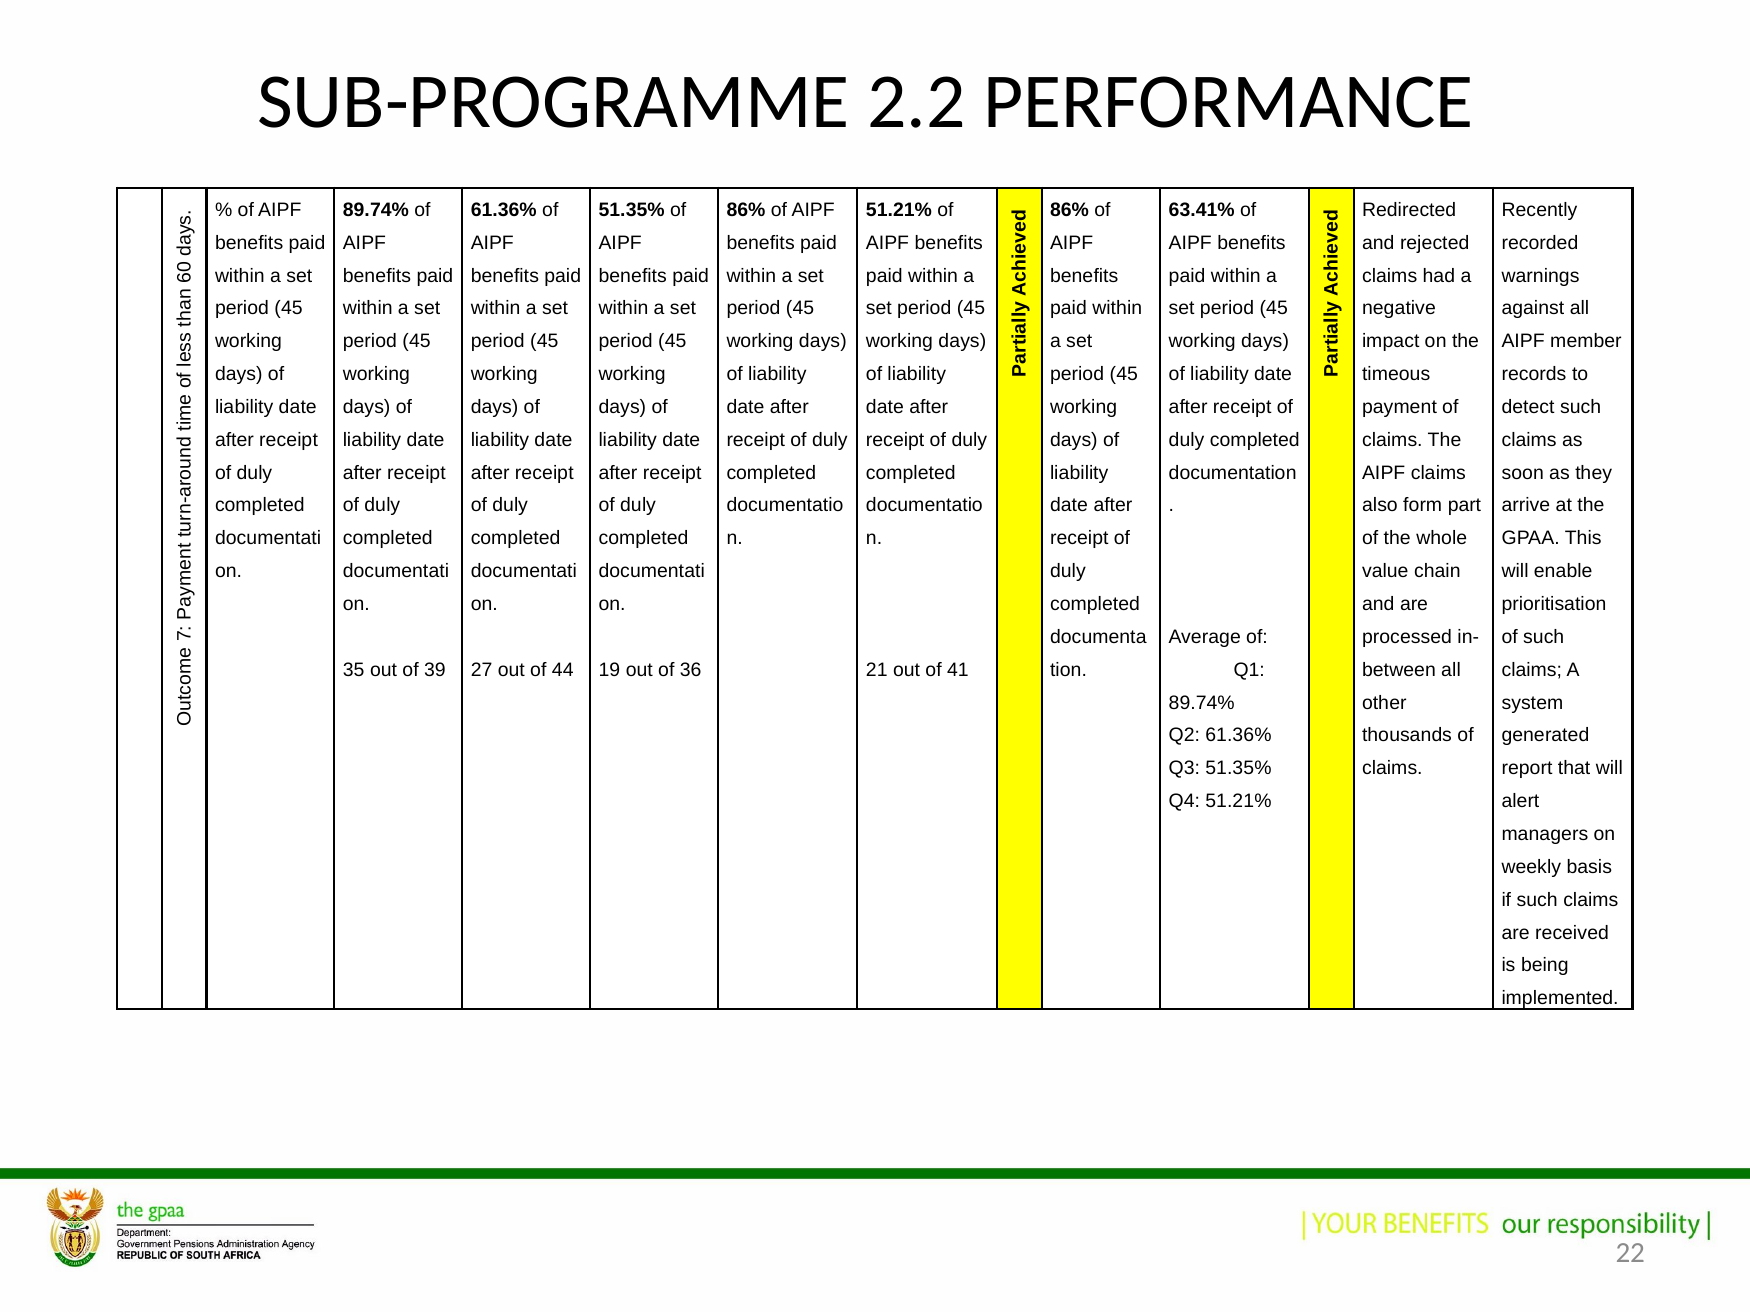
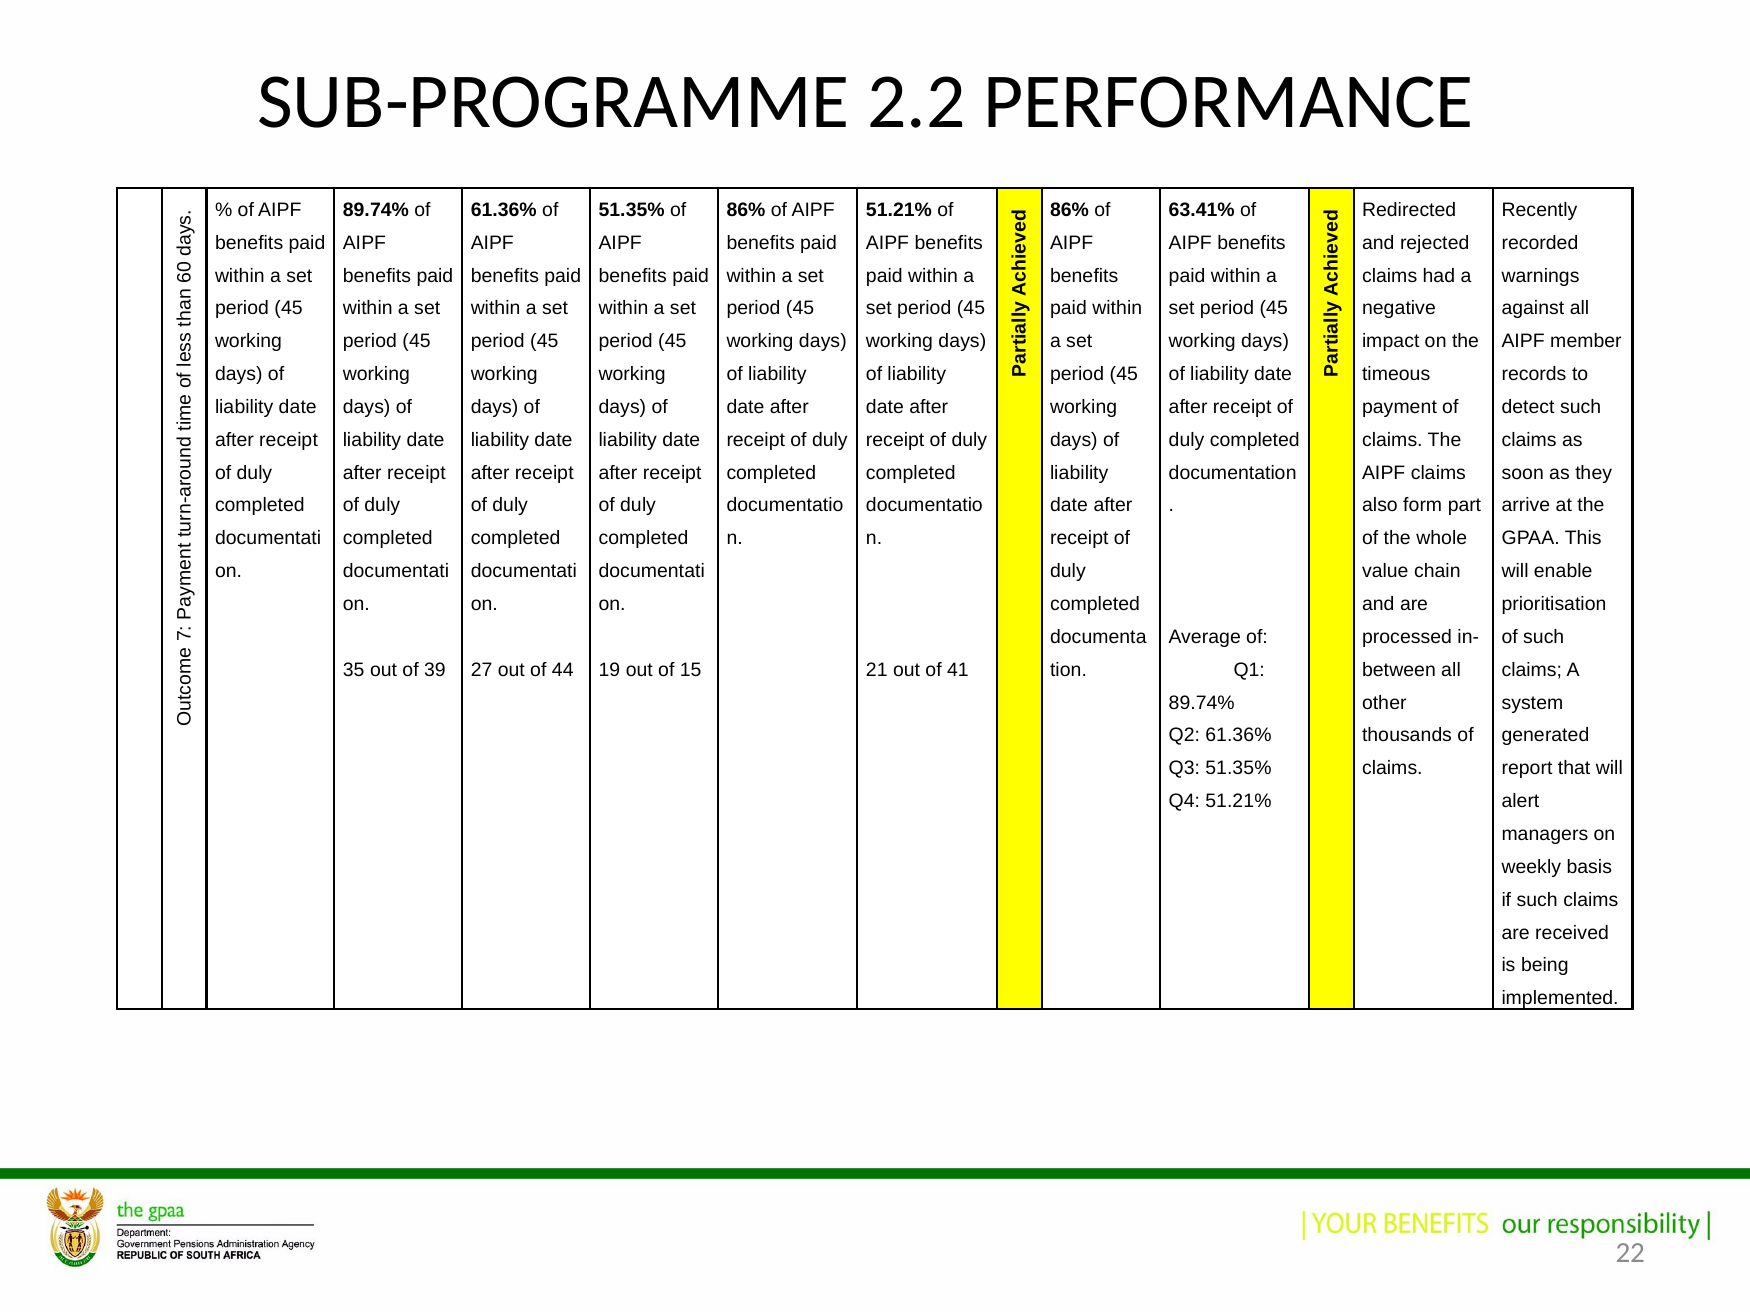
36: 36 -> 15
